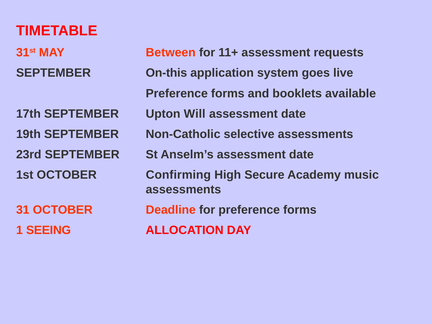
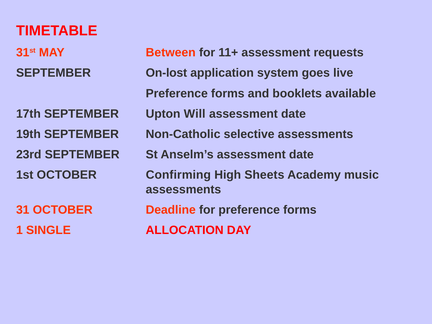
On-this: On-this -> On-lost
Secure: Secure -> Sheets
SEEING: SEEING -> SINGLE
